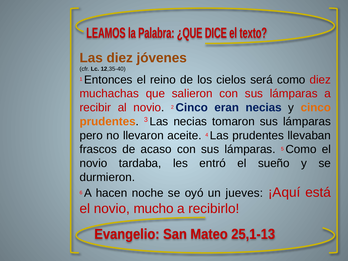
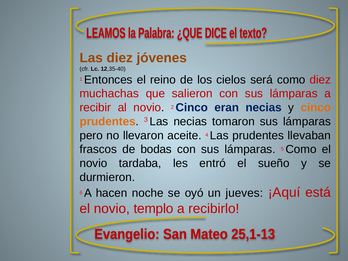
acaso: acaso -> bodas
mucho: mucho -> templo
